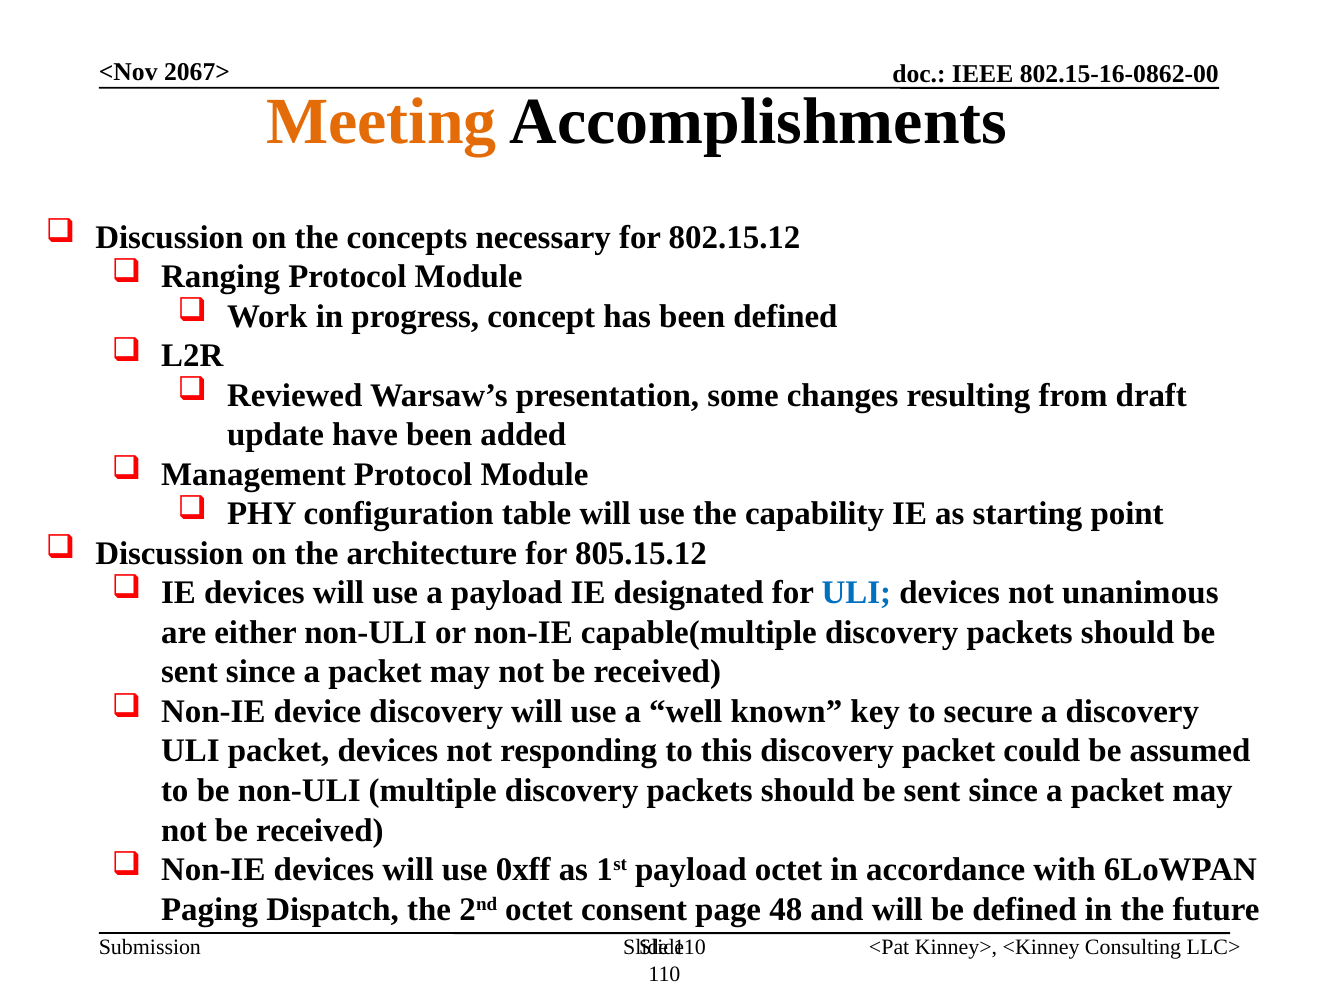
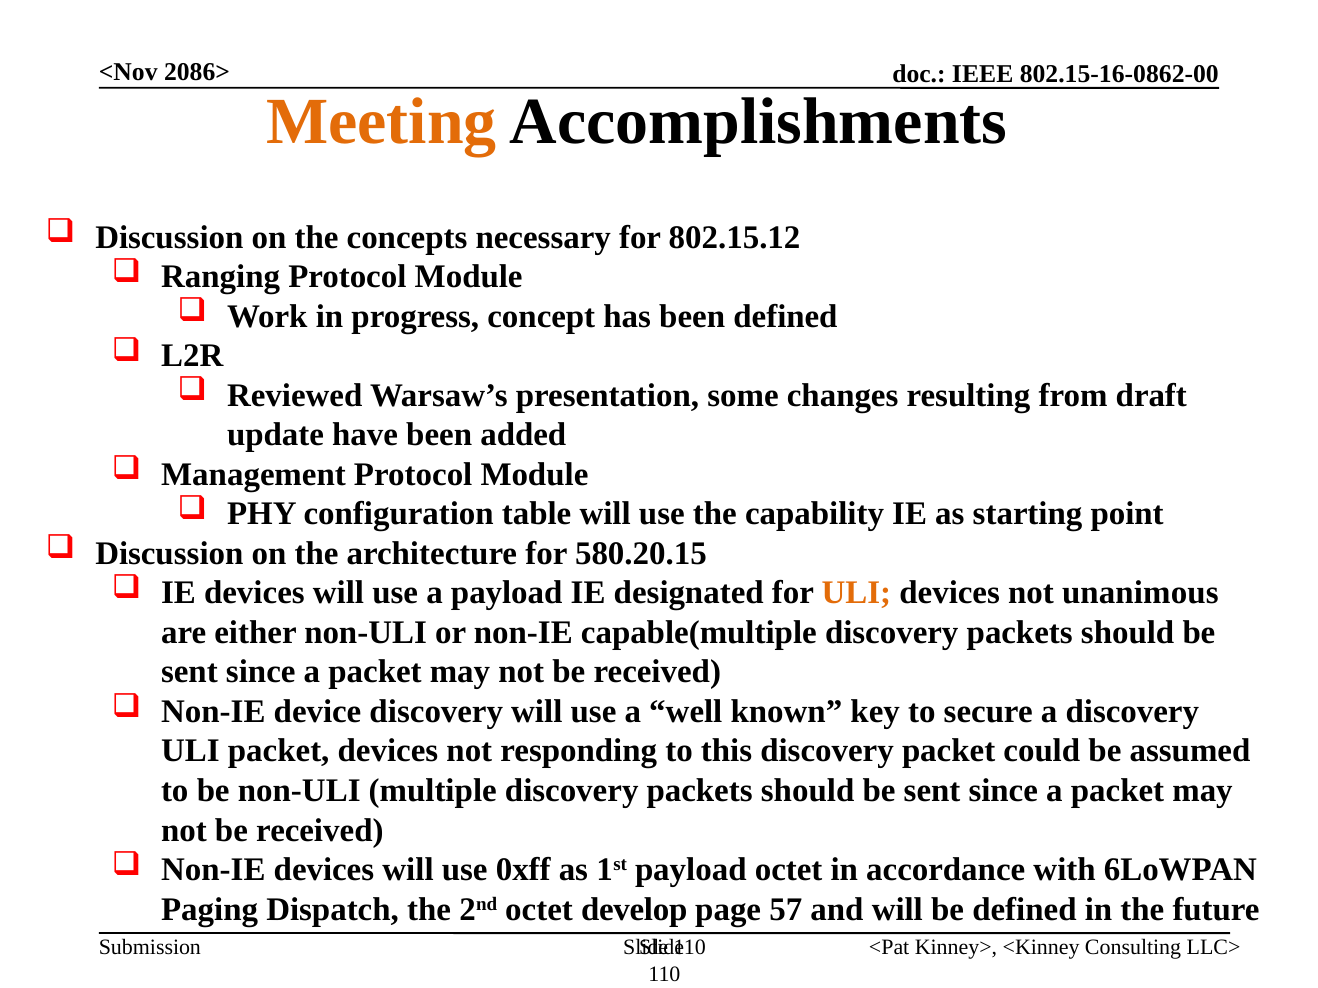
2067>: 2067> -> 2086>
805.15.12: 805.15.12 -> 580.20.15
ULI at (856, 593) colour: blue -> orange
consent: consent -> develop
48: 48 -> 57
